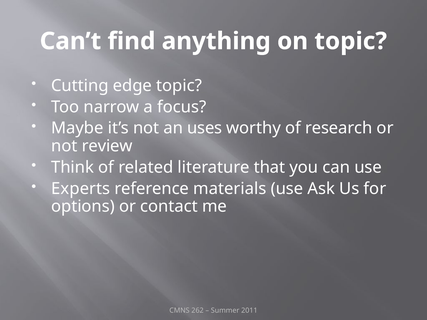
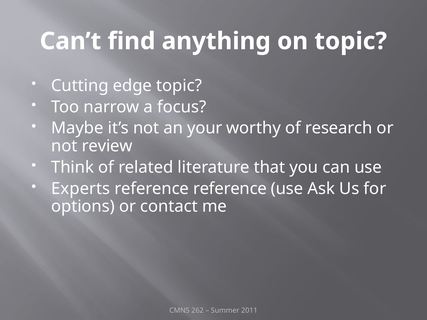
uses: uses -> your
reference materials: materials -> reference
